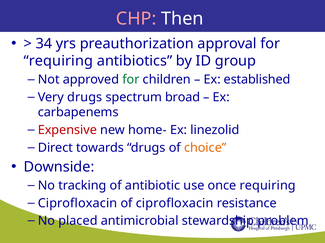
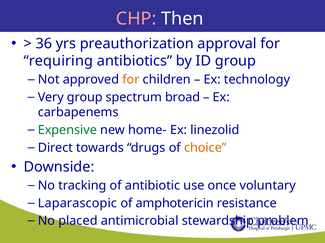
34: 34 -> 36
for at (131, 80) colour: green -> orange
established: established -> technology
Very drugs: drugs -> group
Expensive colour: red -> green
once requiring: requiring -> voluntary
Ciprofloxacin at (77, 204): Ciprofloxacin -> Laparascopic
of ciprofloxacin: ciprofloxacin -> amphotericin
